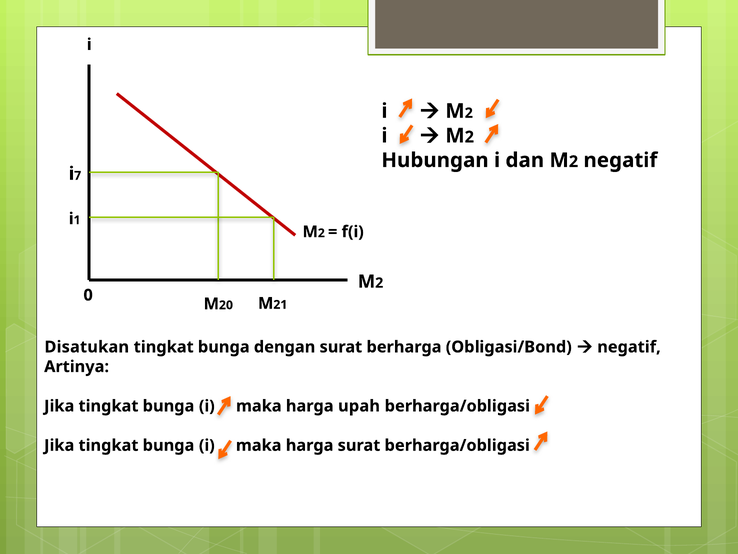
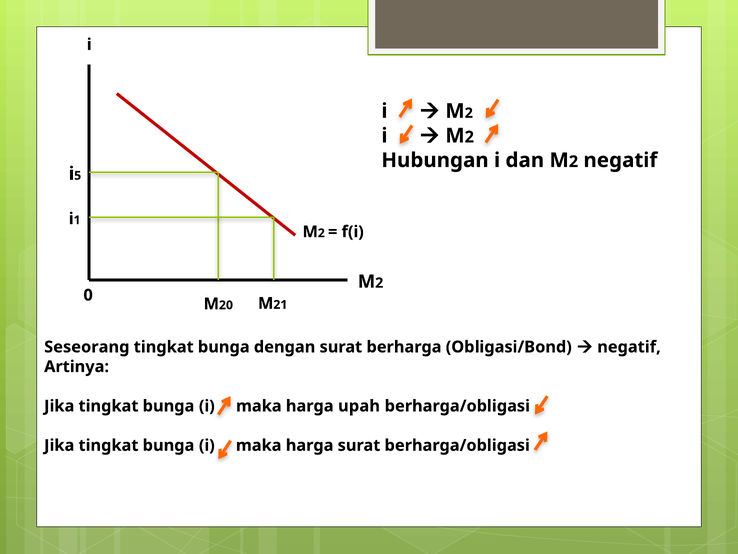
7: 7 -> 5
Disatukan: Disatukan -> Seseorang
